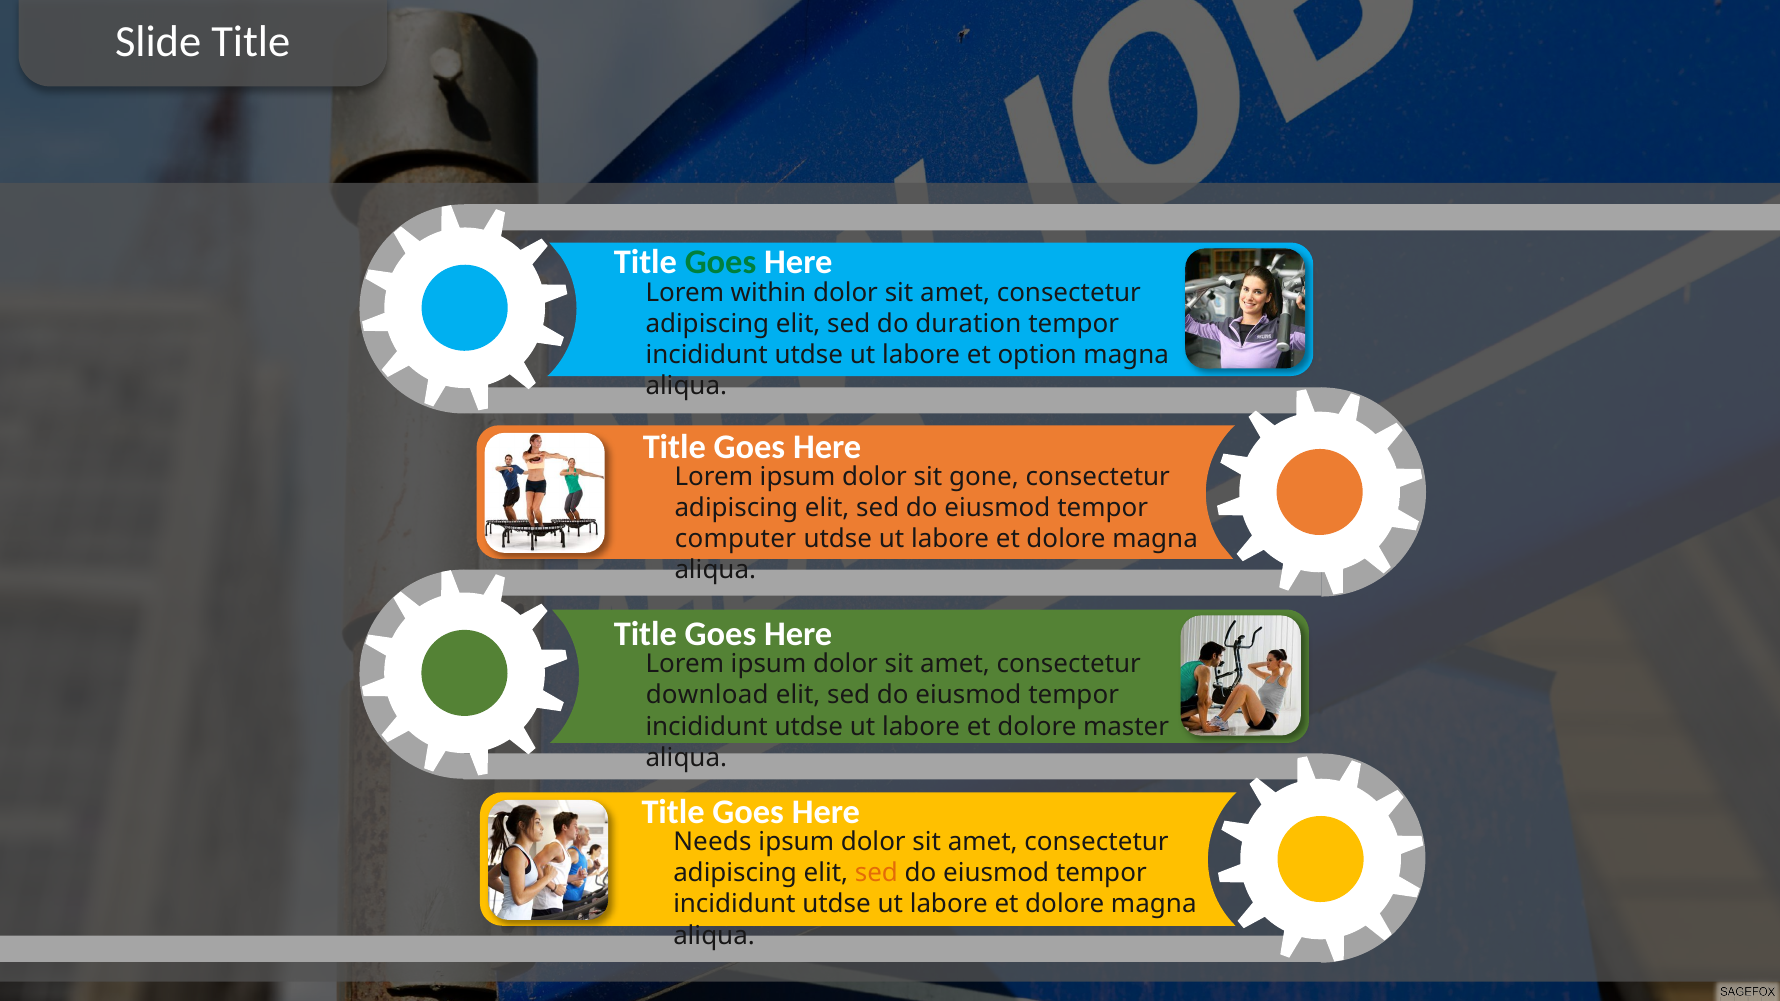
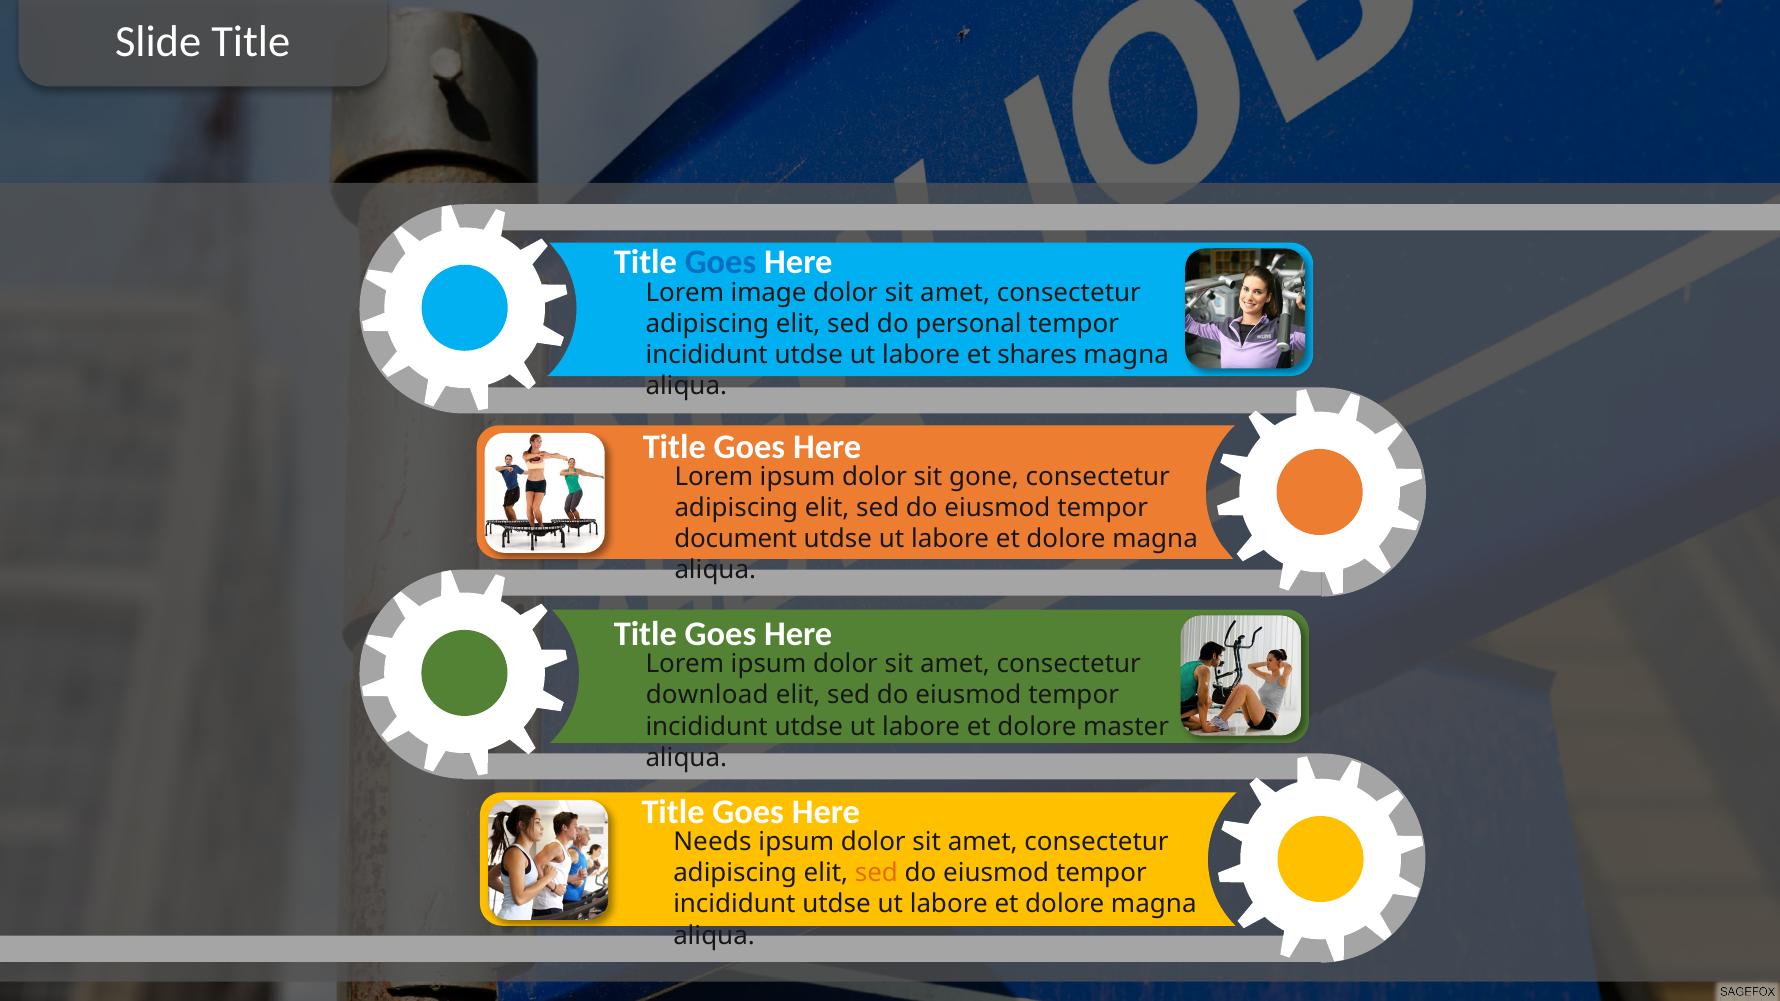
Goes at (721, 263) colour: green -> blue
within: within -> image
duration: duration -> personal
option: option -> shares
computer: computer -> document
